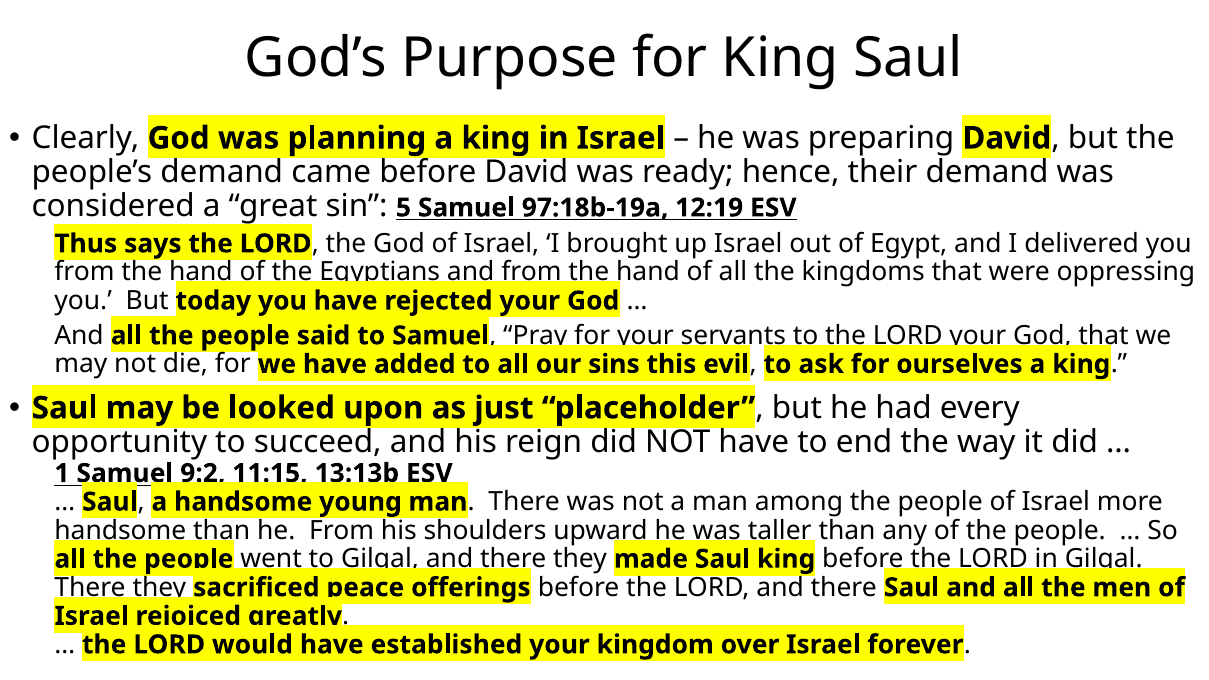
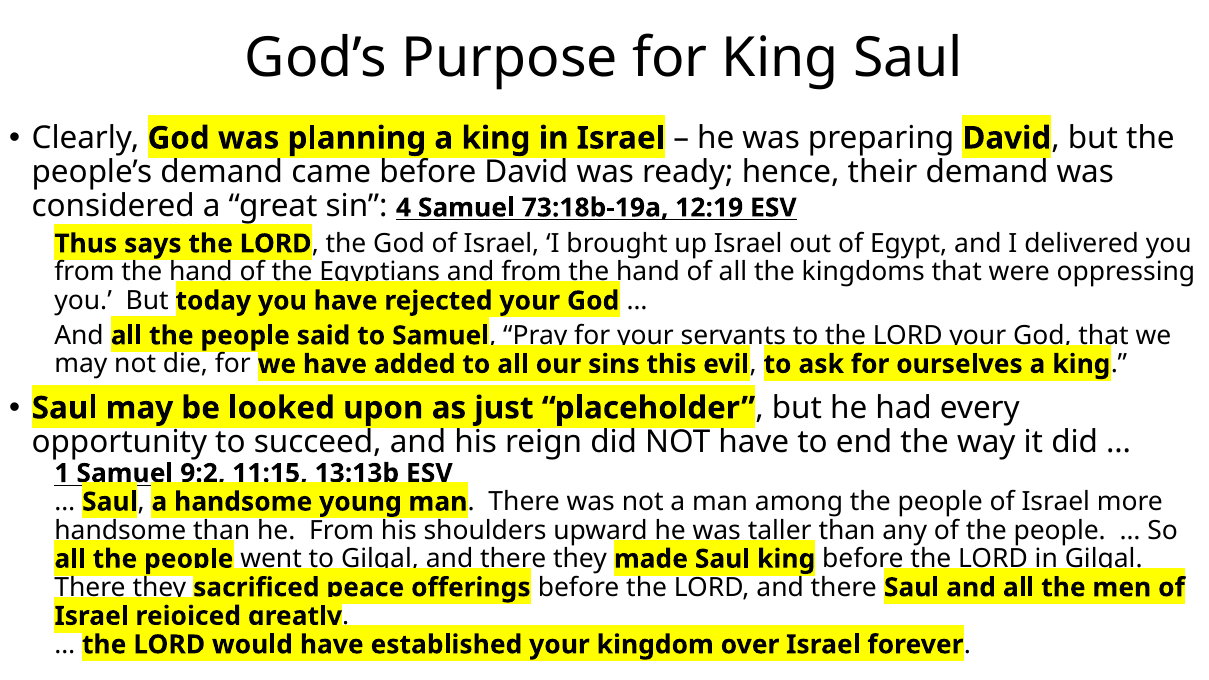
5: 5 -> 4
97:18b-19a: 97:18b-19a -> 73:18b-19a
